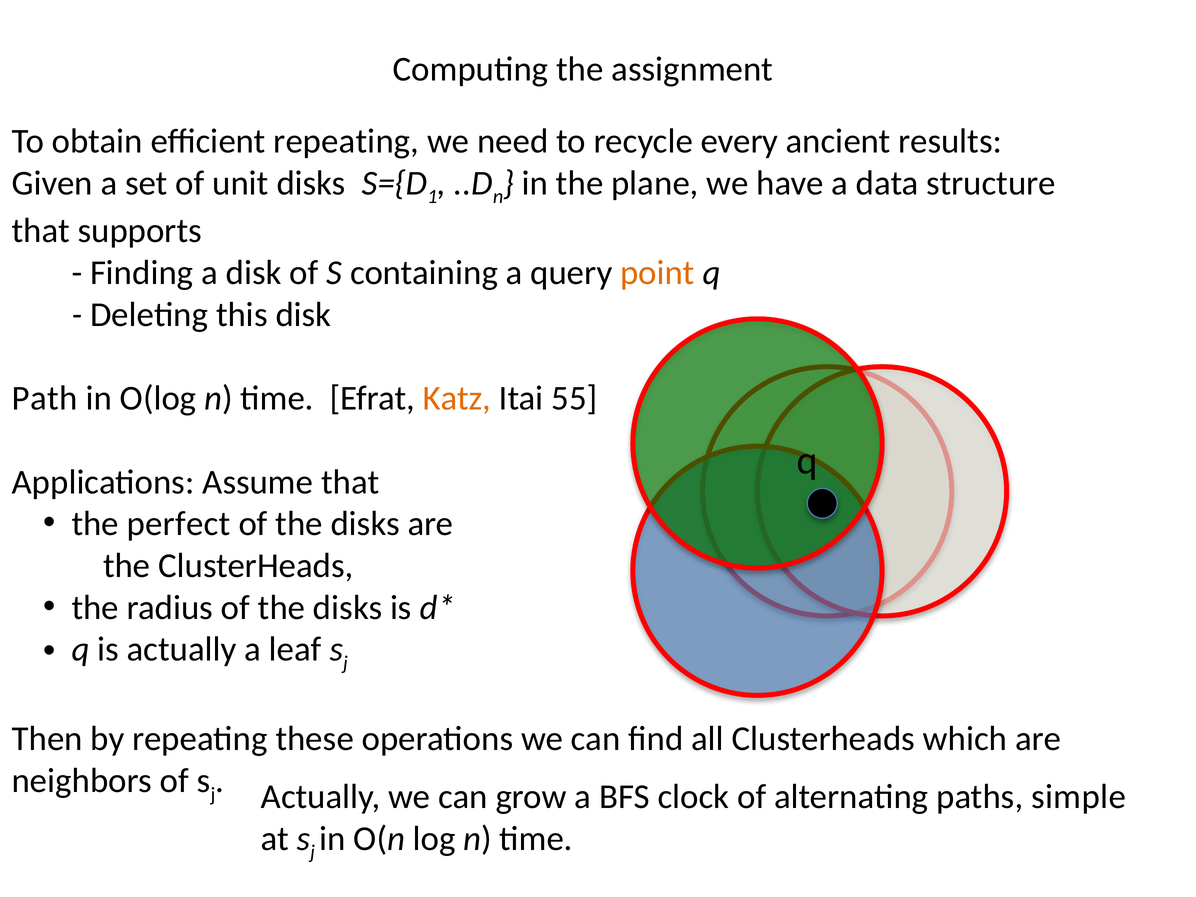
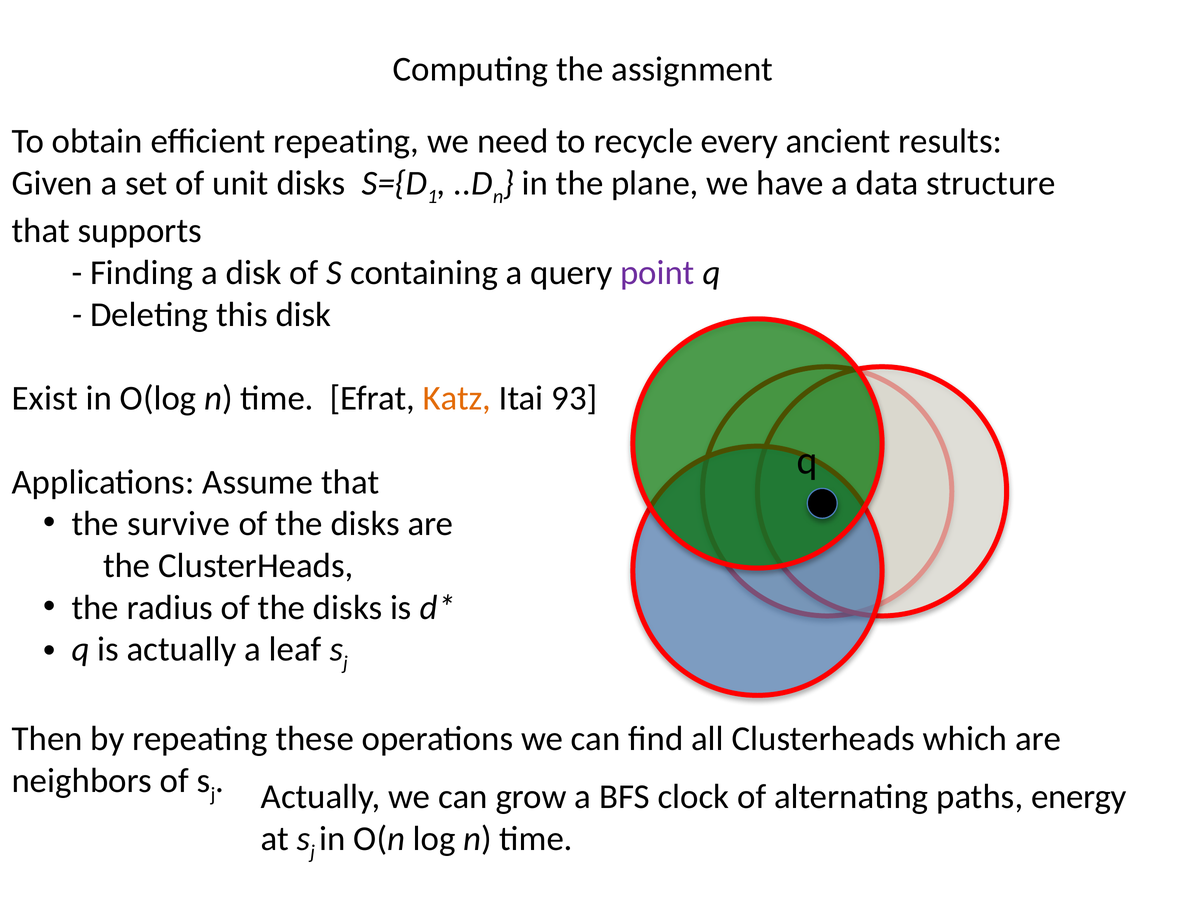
point colour: orange -> purple
Path: Path -> Exist
55: 55 -> 93
perfect: perfect -> survive
simple: simple -> energy
